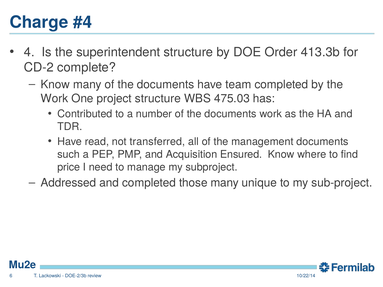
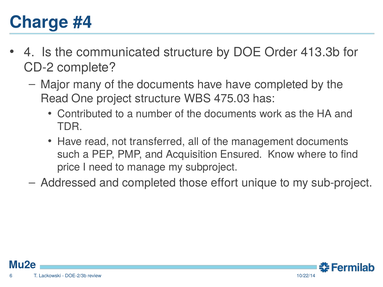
superintendent: superintendent -> communicated
Know at (55, 84): Know -> Major
have team: team -> have
Work at (54, 99): Work -> Read
those many: many -> effort
